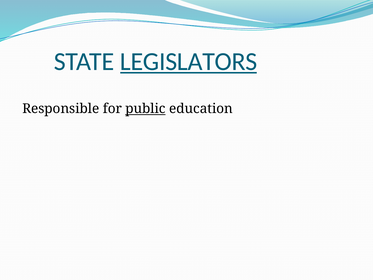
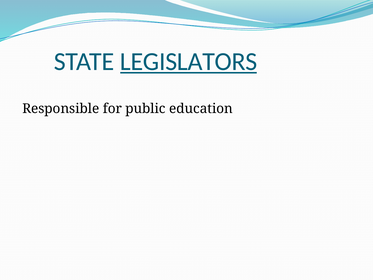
public underline: present -> none
